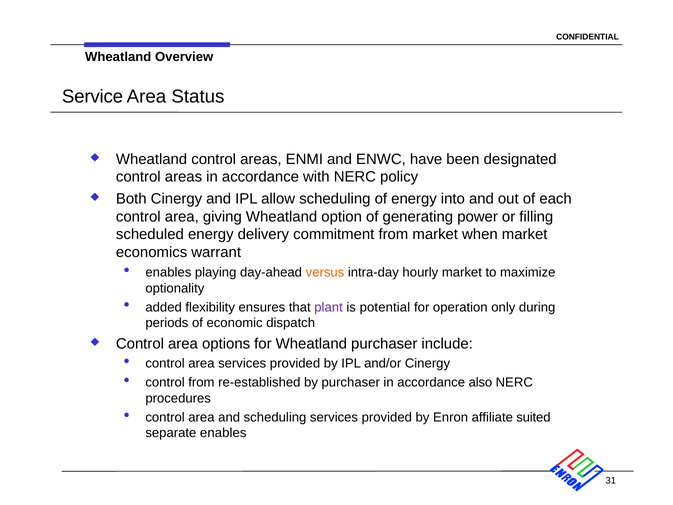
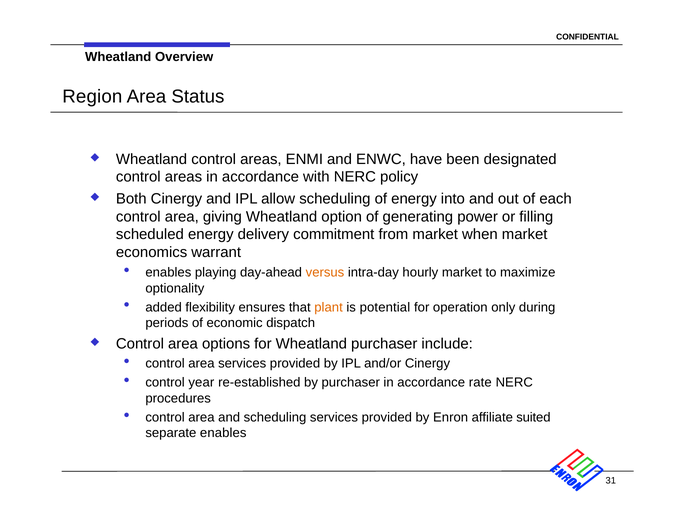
Service: Service -> Region
plant colour: purple -> orange
control from: from -> year
also: also -> rate
